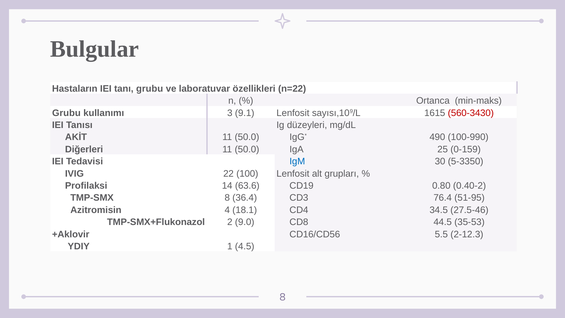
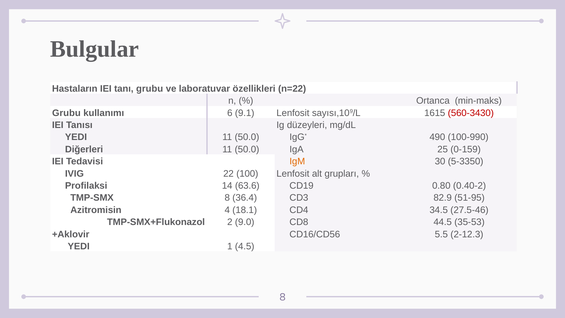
3: 3 -> 6
AKİT at (76, 137): AKİT -> YEDI
IgM colour: blue -> orange
76.4: 76.4 -> 82.9
YDIY at (79, 246): YDIY -> YEDI
